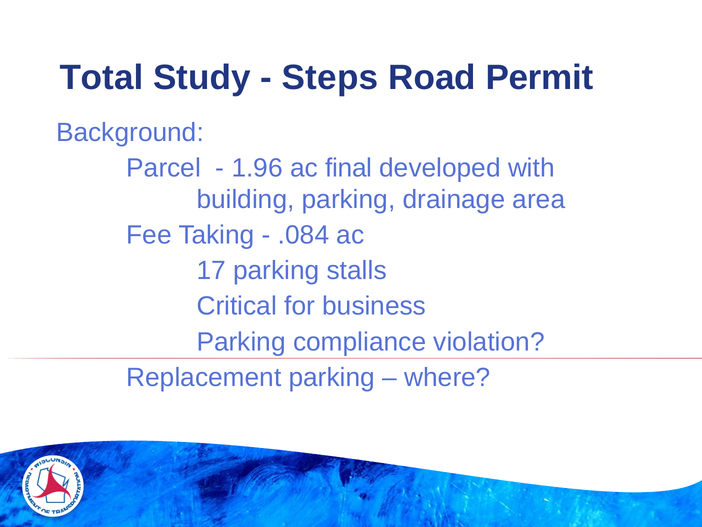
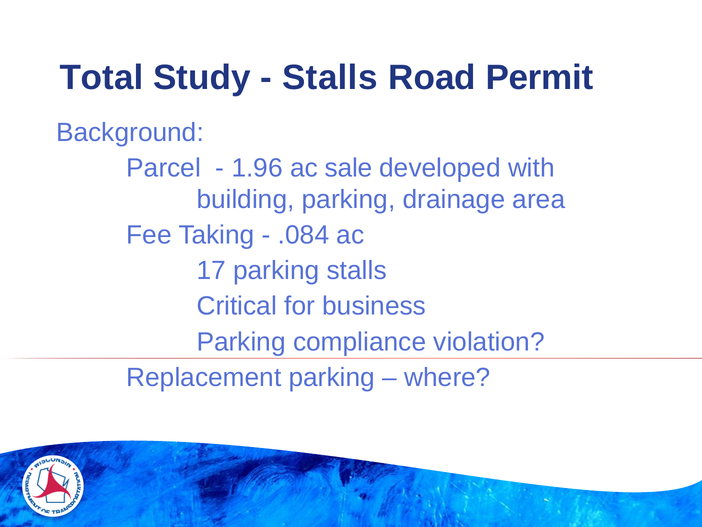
Steps at (330, 77): Steps -> Stalls
final: final -> sale
